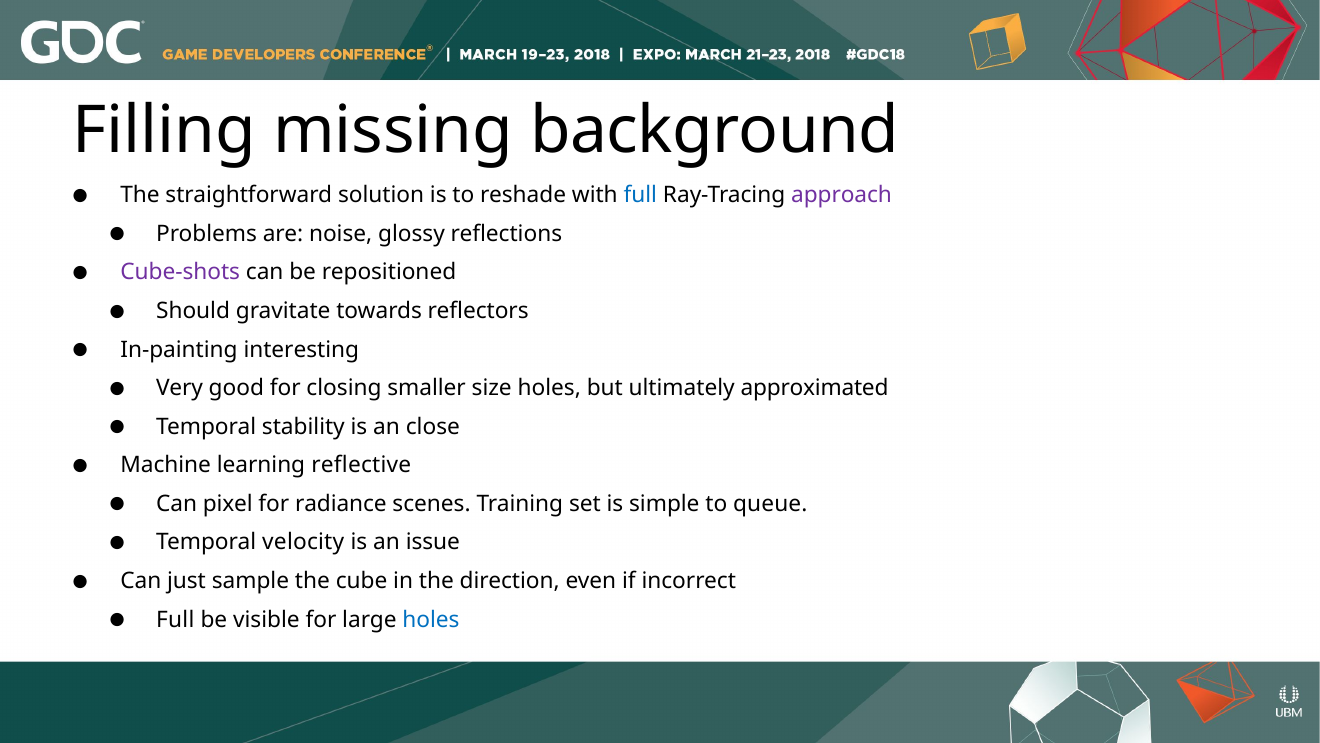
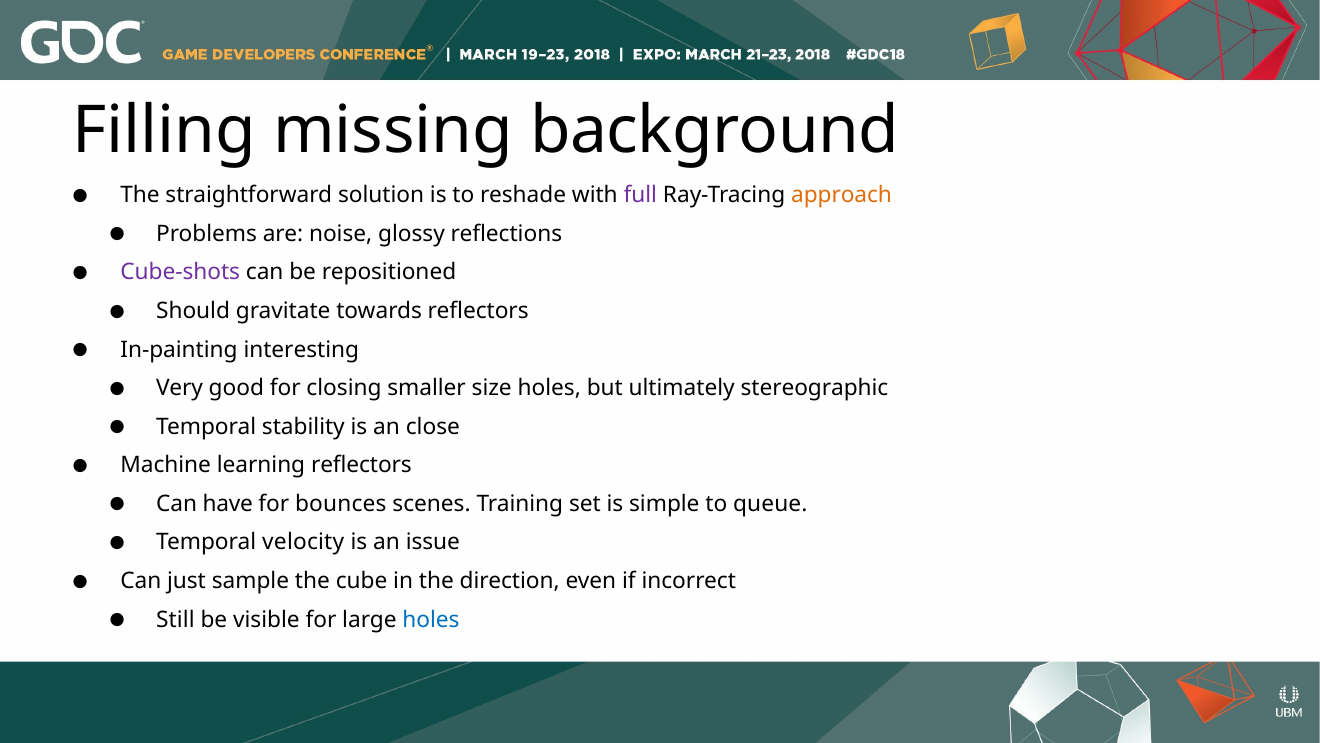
full at (640, 195) colour: blue -> purple
approach colour: purple -> orange
approximated: approximated -> stereographic
learning reflective: reflective -> reflectors
pixel: pixel -> have
radiance: radiance -> bounces
Full at (175, 619): Full -> Still
